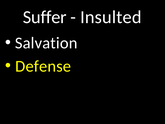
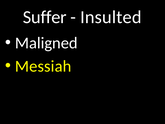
Salvation: Salvation -> Maligned
Defense: Defense -> Messiah
